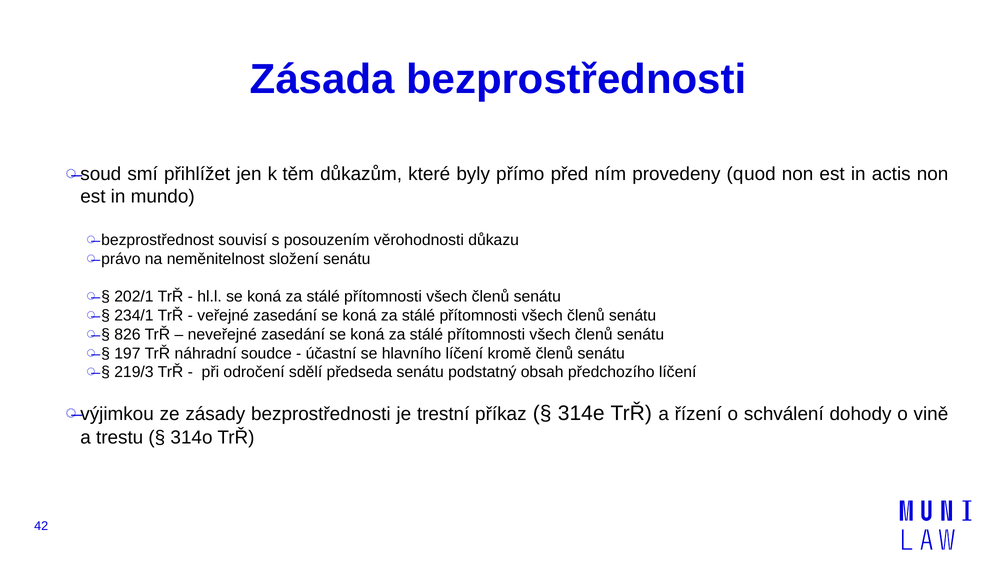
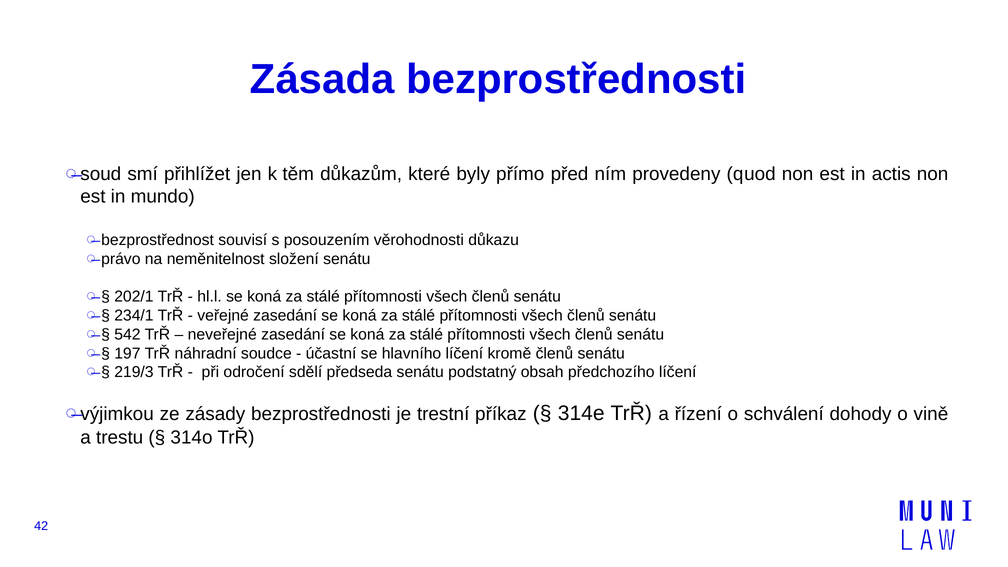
826: 826 -> 542
